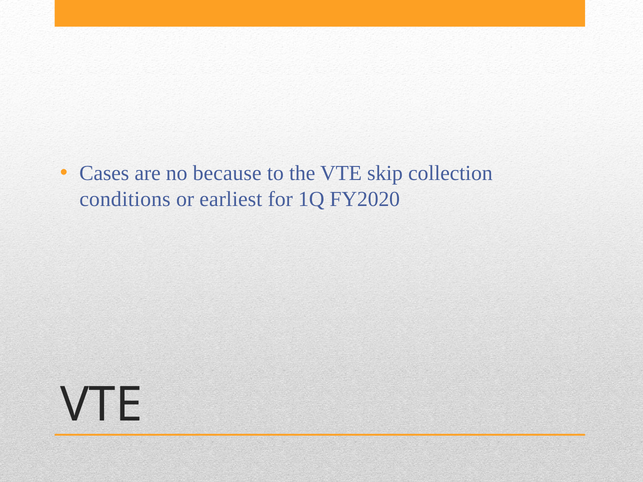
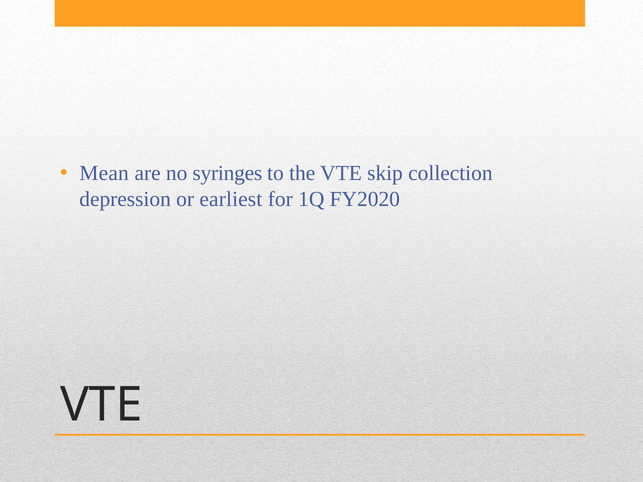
Cases: Cases -> Mean
because: because -> syringes
conditions: conditions -> depression
